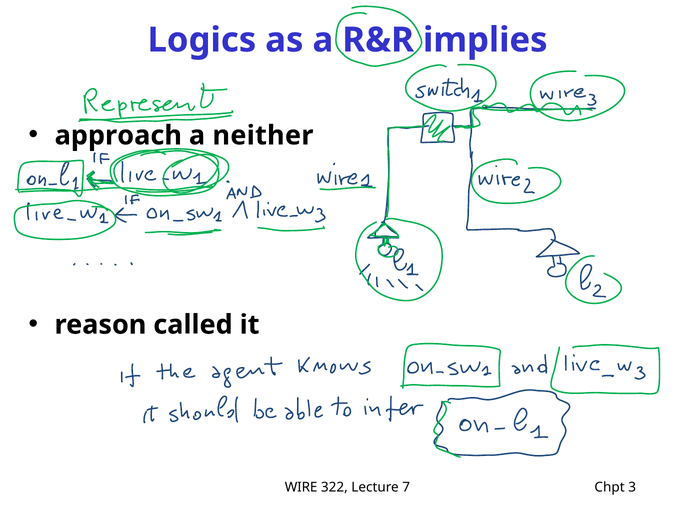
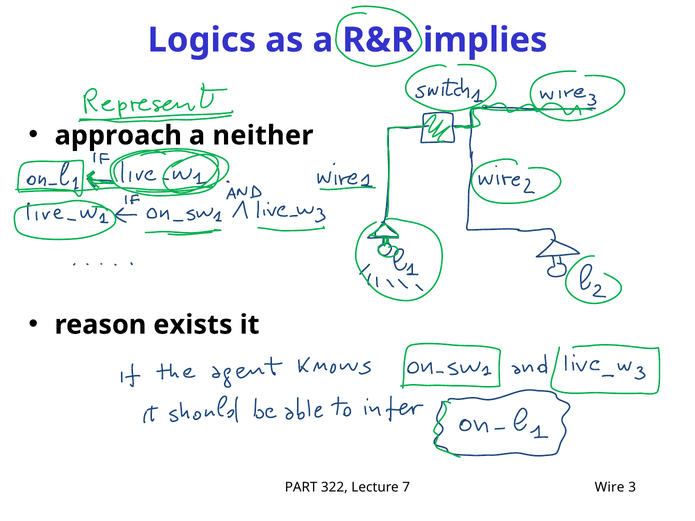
called: called -> exists
WIRE: WIRE -> PART
Chpt: Chpt -> Wire
